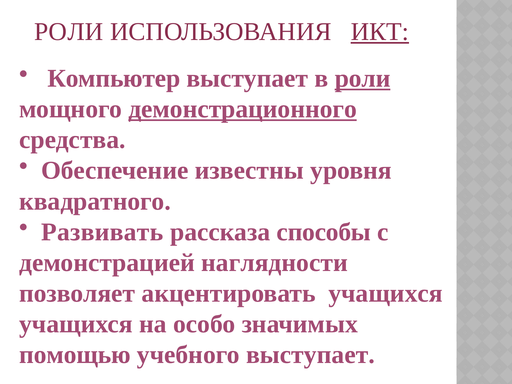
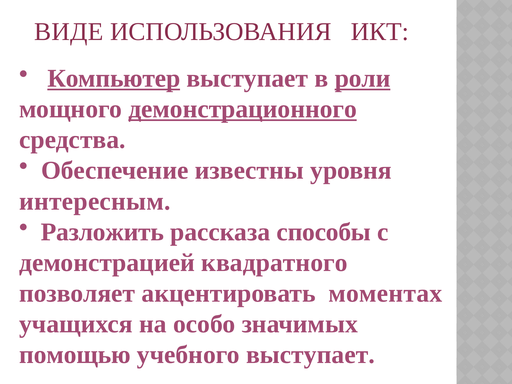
РОЛИ at (69, 32): РОЛИ -> ВИДЕ
ИКТ underline: present -> none
Компьютер underline: none -> present
квадратного: квадратного -> интересным
Развивать: Развивать -> Разложить
наглядности: наглядности -> квадратного
акцентировать учащихся: учащихся -> моментах
